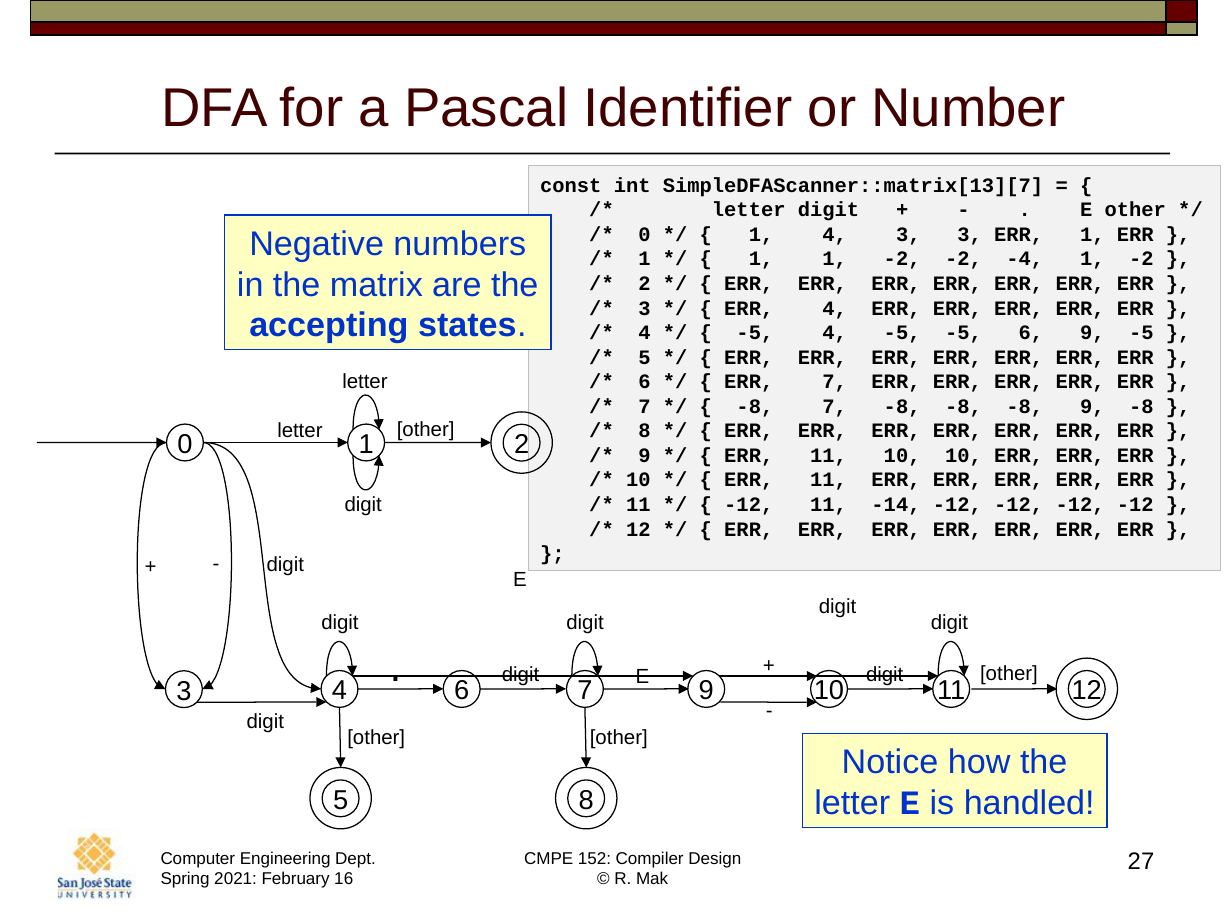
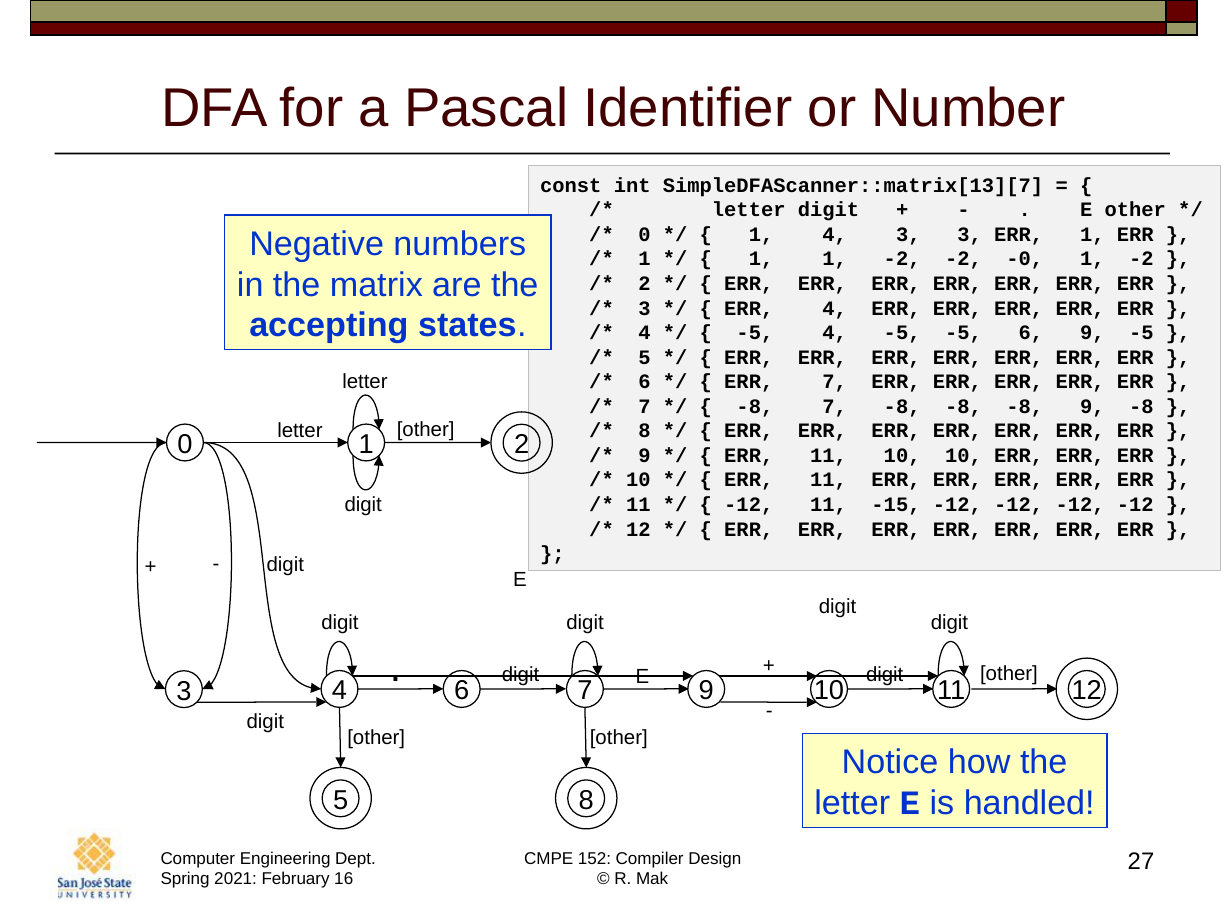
-4: -4 -> -0
-14: -14 -> -15
